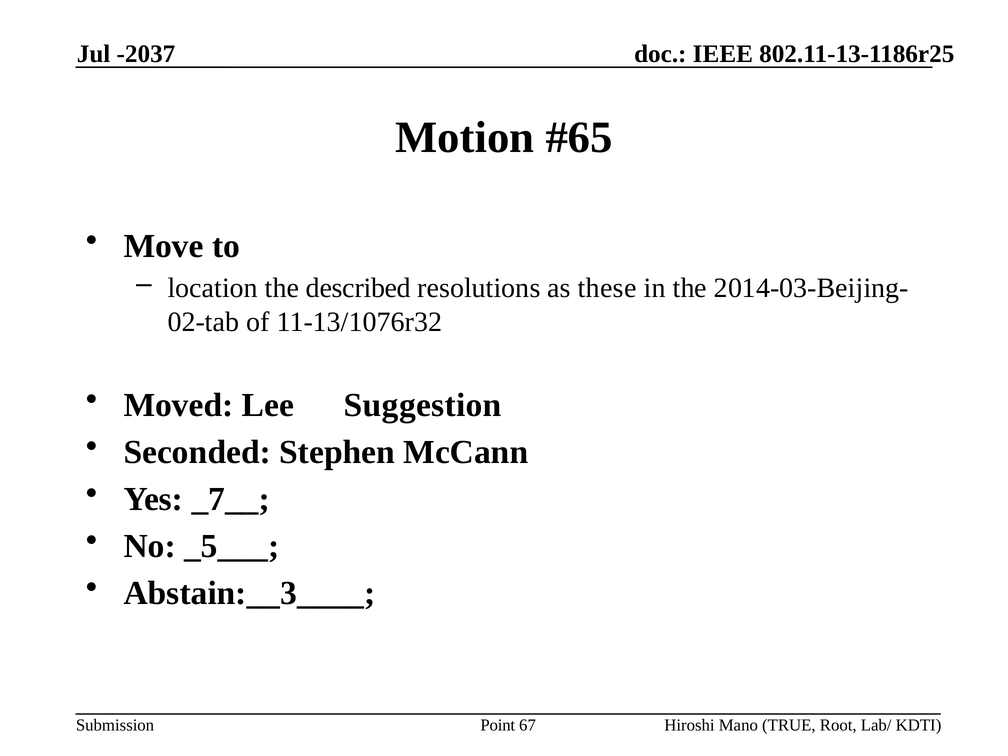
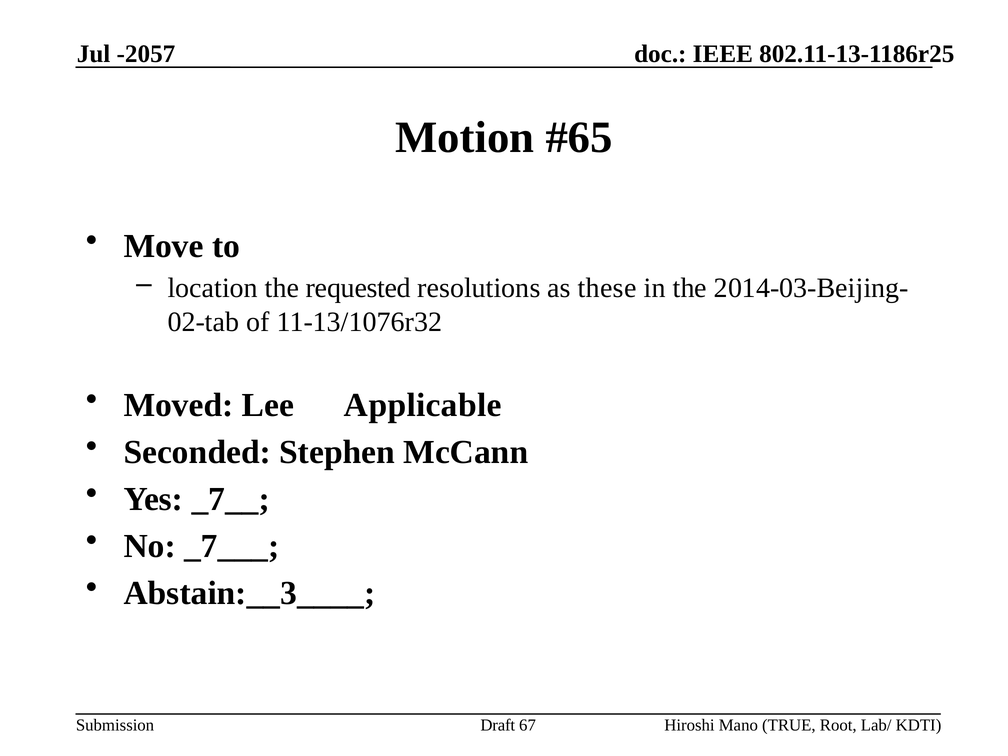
-2037: -2037 -> -2057
described: described -> requested
Suggestion: Suggestion -> Applicable
_5___: _5___ -> _7___
Point: Point -> Draft
